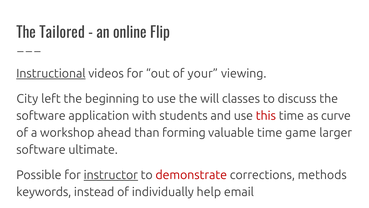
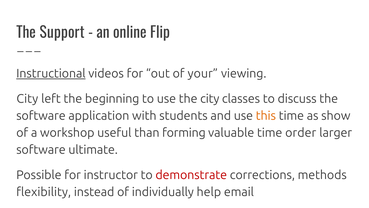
Tailored: Tailored -> Support
the will: will -> city
this colour: red -> orange
curve: curve -> show
ahead: ahead -> useful
game: game -> order
instructor underline: present -> none
keywords: keywords -> flexibility
